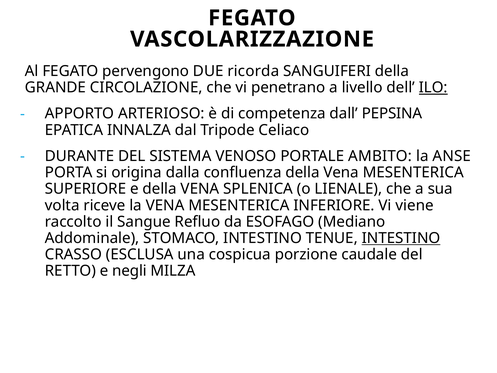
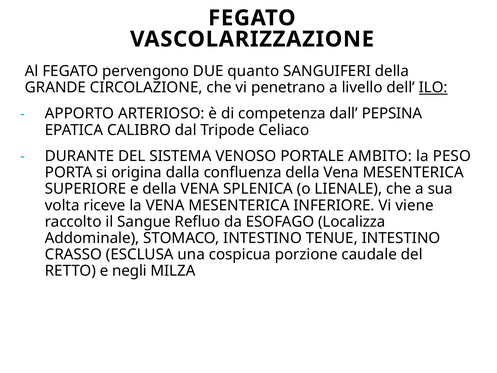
ricorda: ricorda -> quanto
INNALZA: INNALZA -> CALIBRO
ANSE: ANSE -> PESO
Mediano: Mediano -> Localizza
INTESTINO at (401, 238) underline: present -> none
